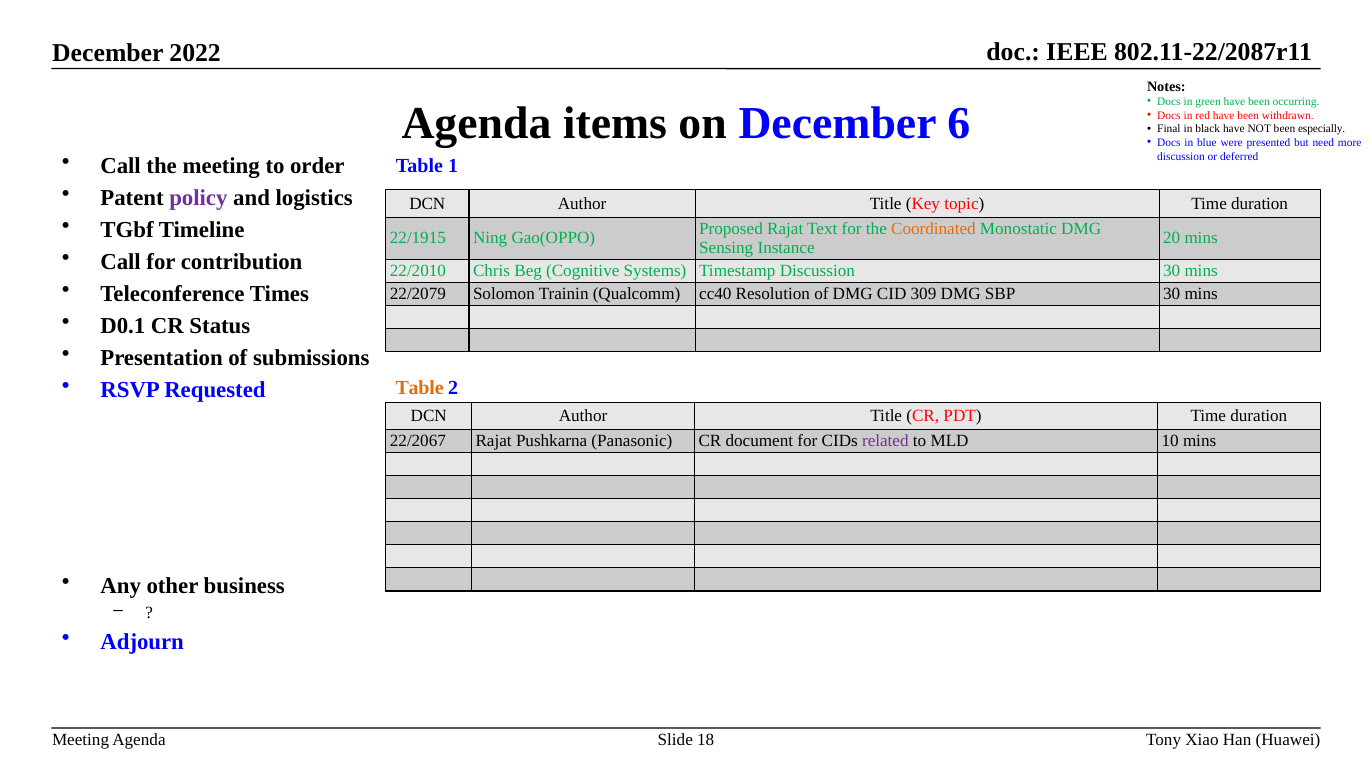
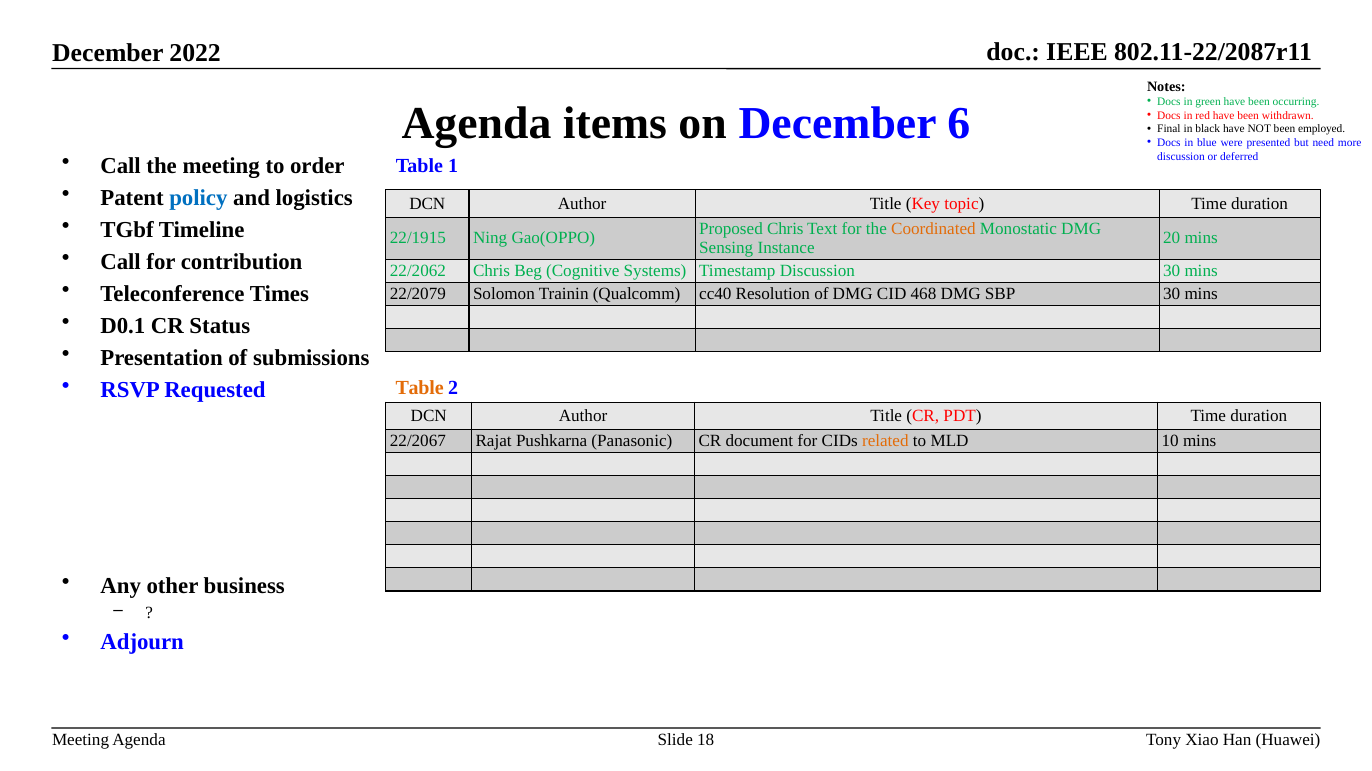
especially: especially -> employed
policy colour: purple -> blue
Proposed Rajat: Rajat -> Chris
22/2010: 22/2010 -> 22/2062
309: 309 -> 468
related colour: purple -> orange
